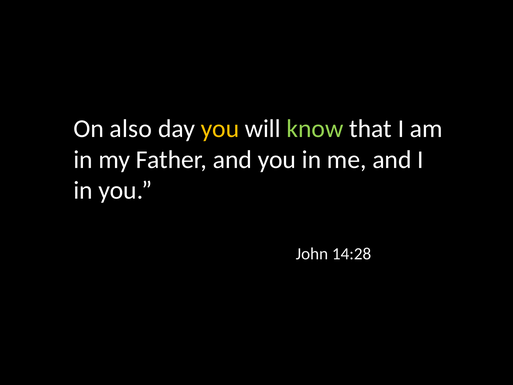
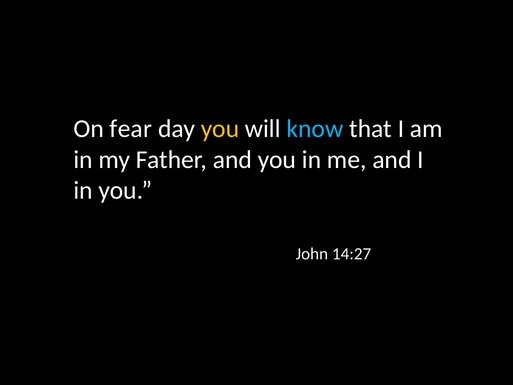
also: also -> fear
know colour: light green -> light blue
14:28: 14:28 -> 14:27
